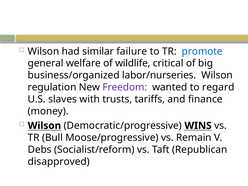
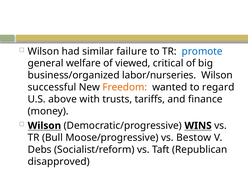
wildlife: wildlife -> viewed
regulation: regulation -> successful
Freedom colour: purple -> orange
slaves: slaves -> above
Remain: Remain -> Bestow
